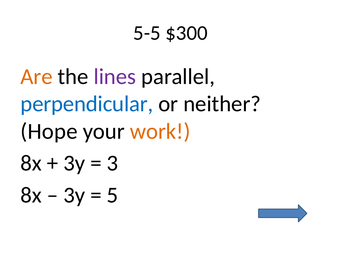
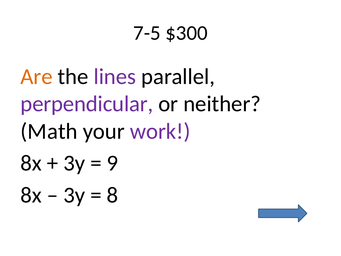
5-5: 5-5 -> 7-5
perpendicular colour: blue -> purple
Hope: Hope -> Math
work colour: orange -> purple
3: 3 -> 9
5: 5 -> 8
